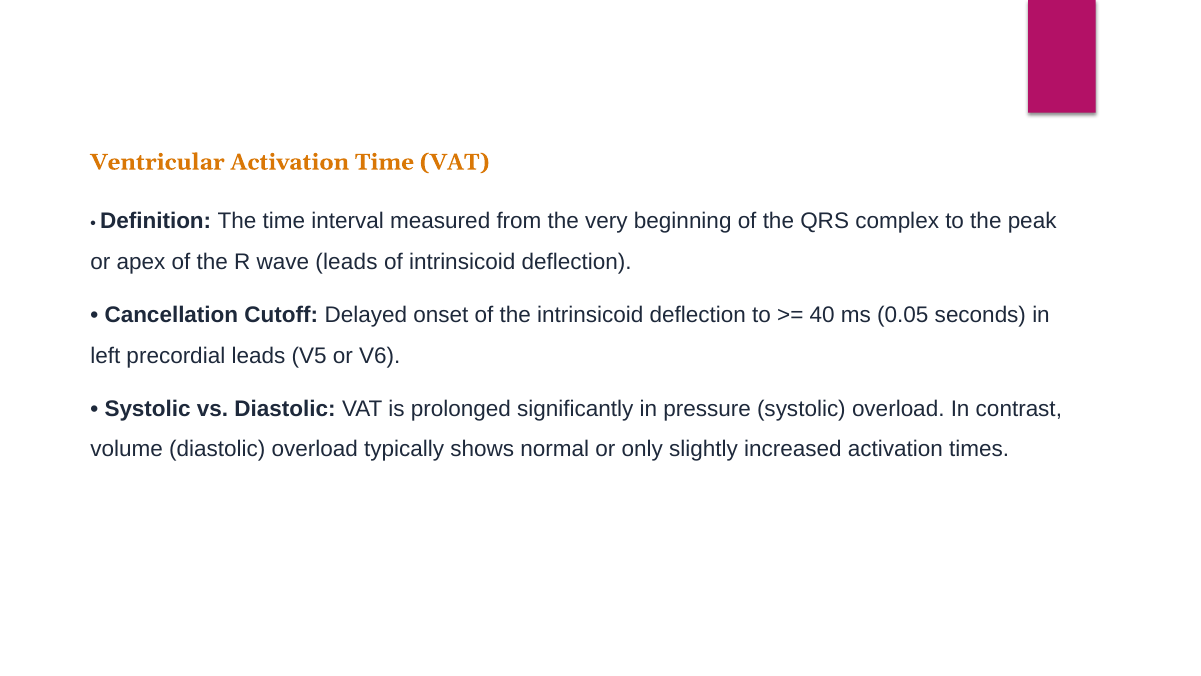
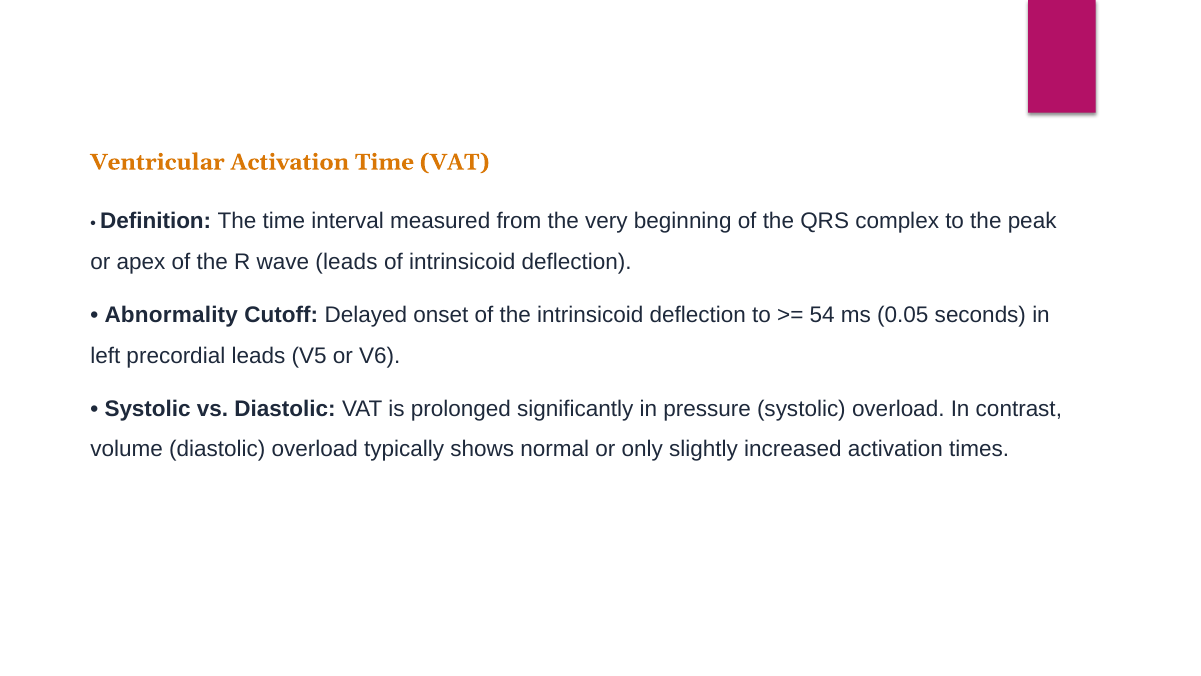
Cancellation: Cancellation -> Abnormality
40: 40 -> 54
